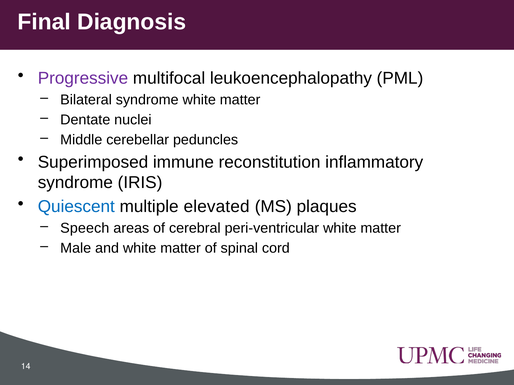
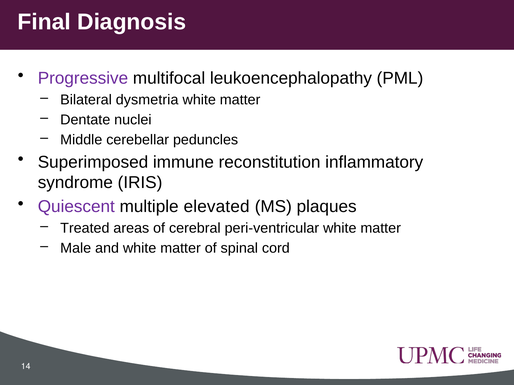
Bilateral syndrome: syndrome -> dysmetria
Quiescent colour: blue -> purple
Speech: Speech -> Treated
